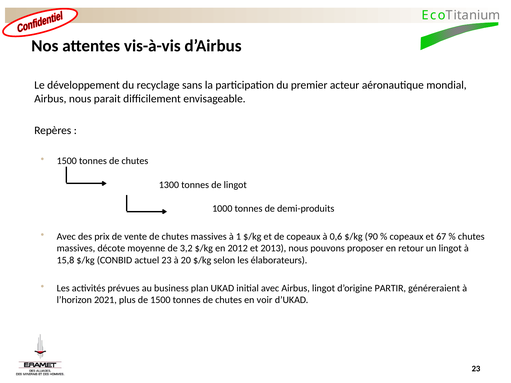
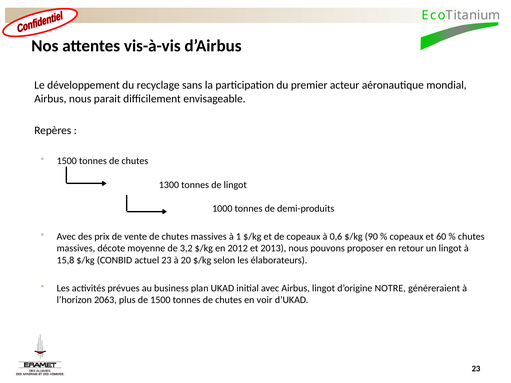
67: 67 -> 60
PARTIR: PARTIR -> NOTRE
2021: 2021 -> 2063
